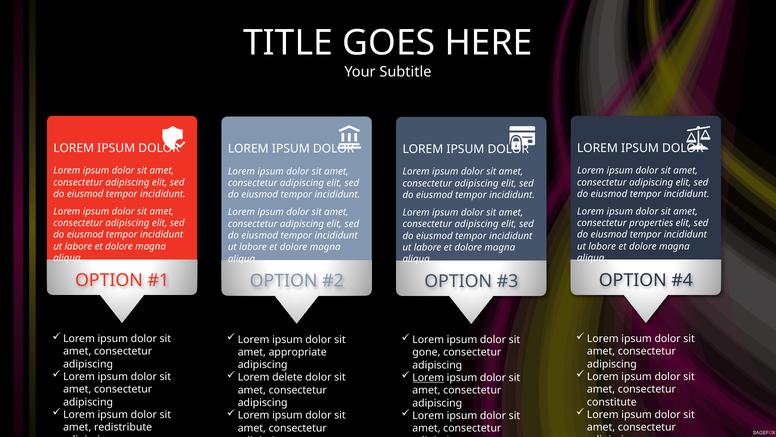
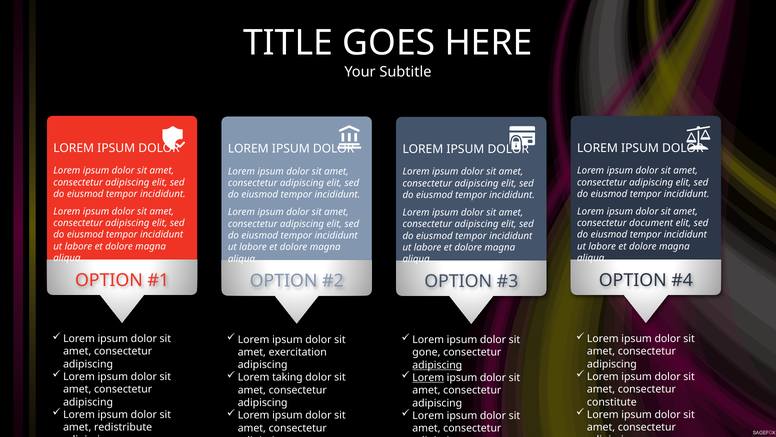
properties: properties -> document
appropriate: appropriate -> exercitation
adipiscing at (437, 365) underline: none -> present
delete: delete -> taking
